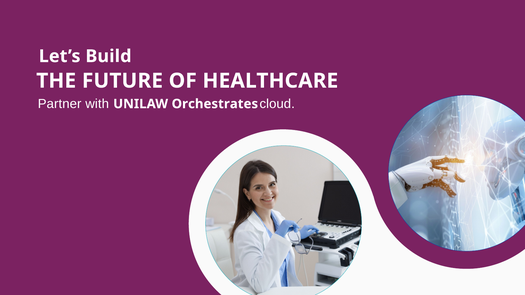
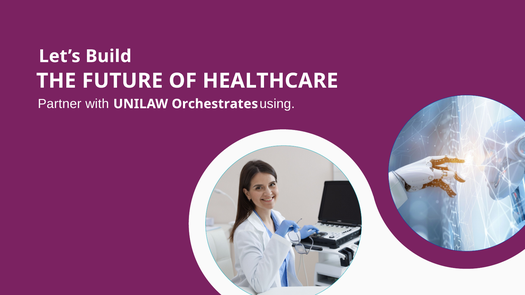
cloud: cloud -> using
